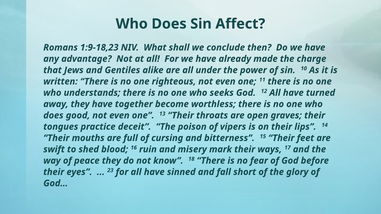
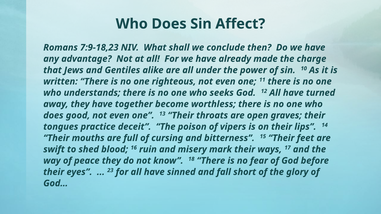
1:9-18,23: 1:9-18,23 -> 7:9-18,23
